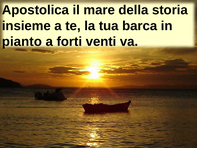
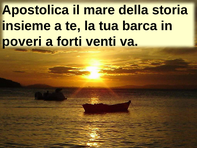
pianto: pianto -> poveri
